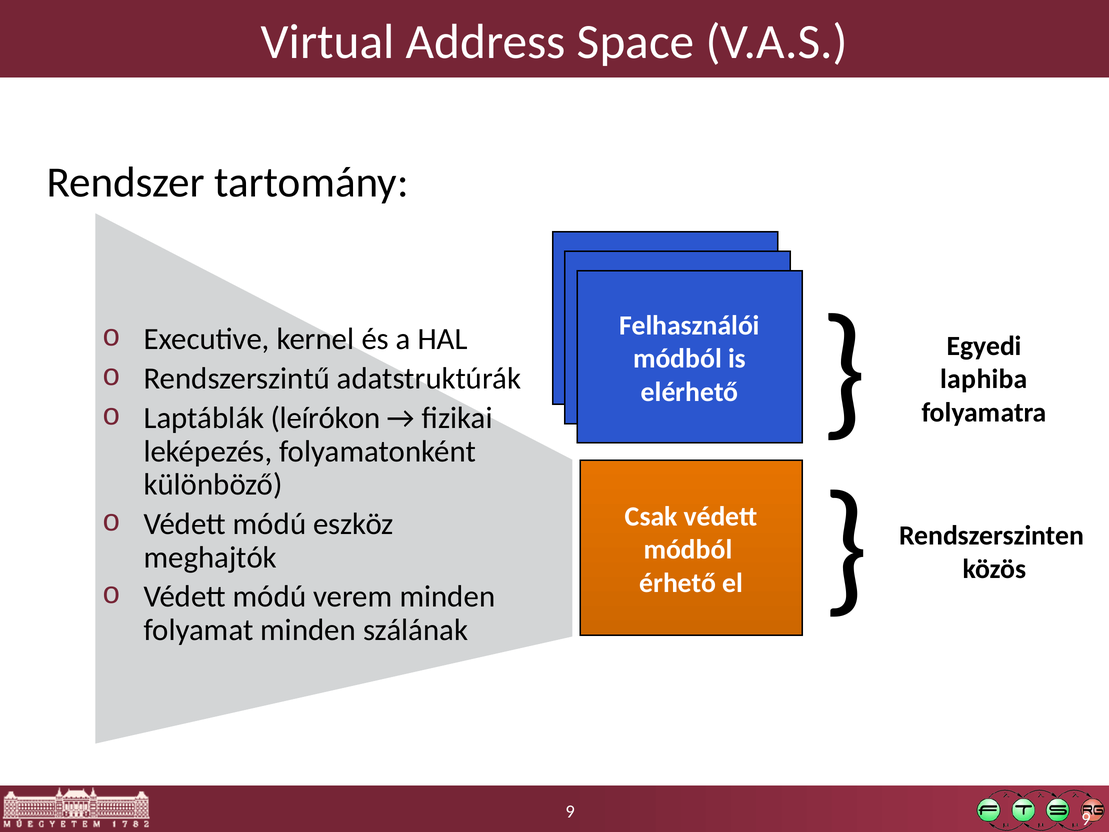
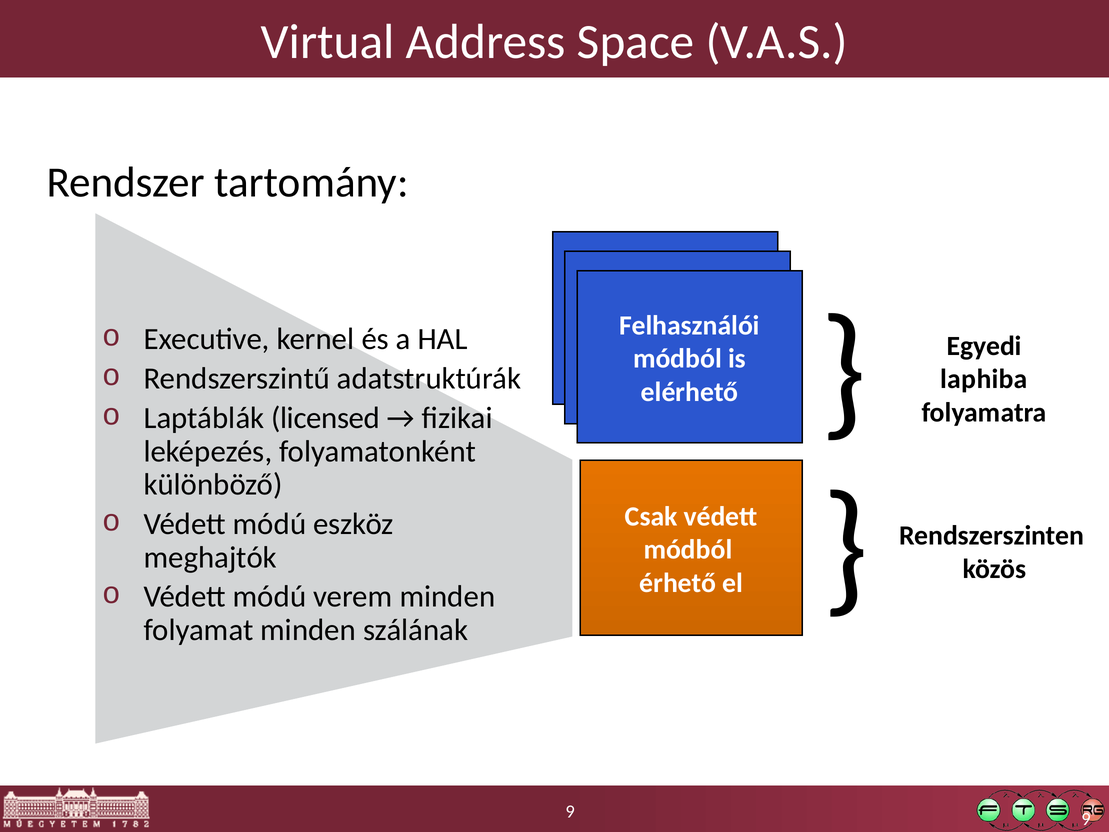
leírókon: leírókon -> licensed
